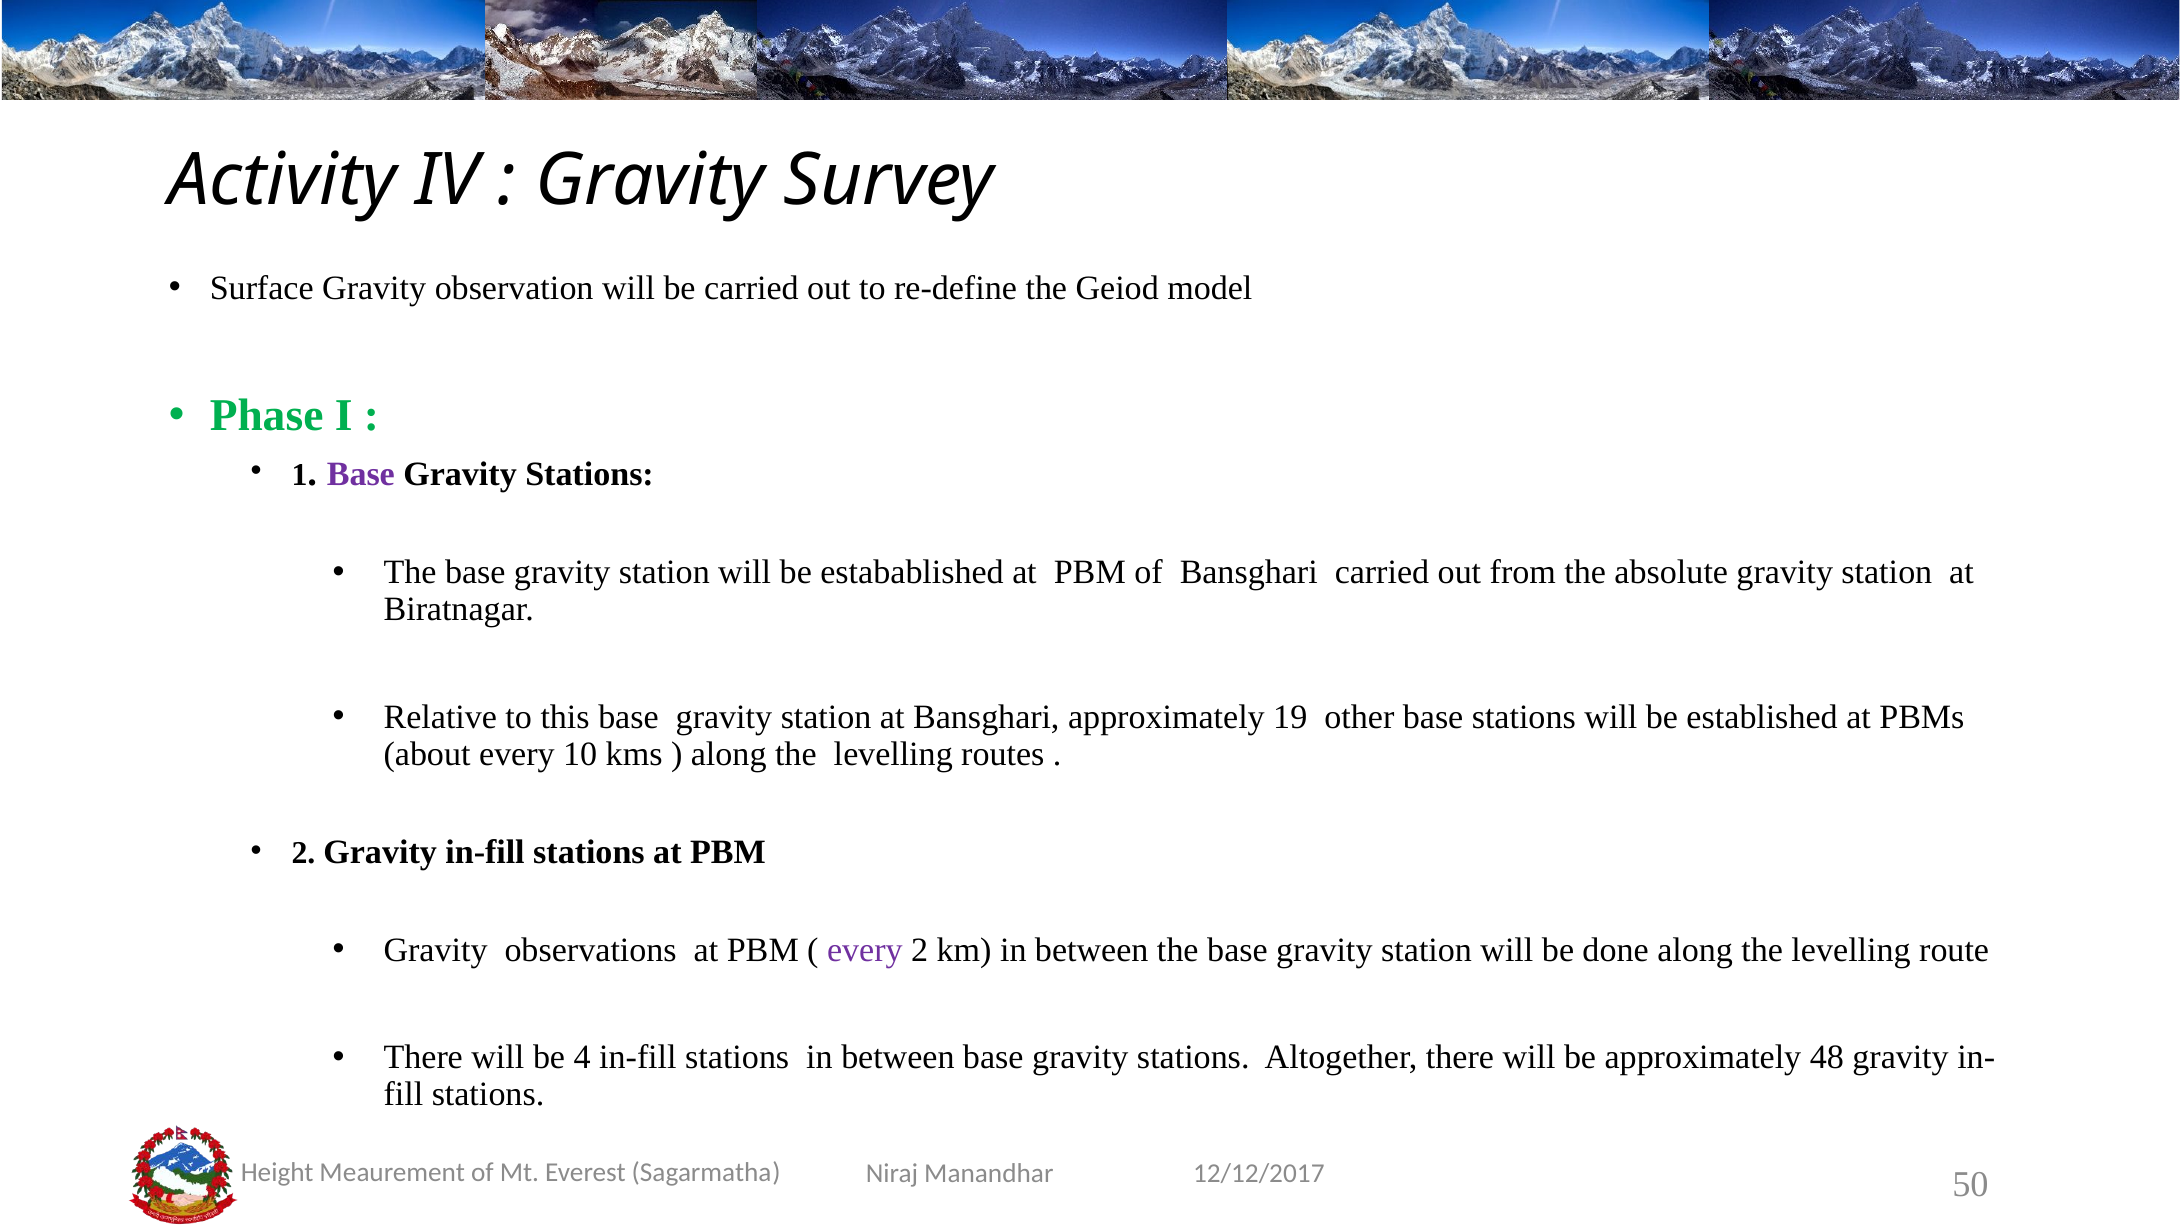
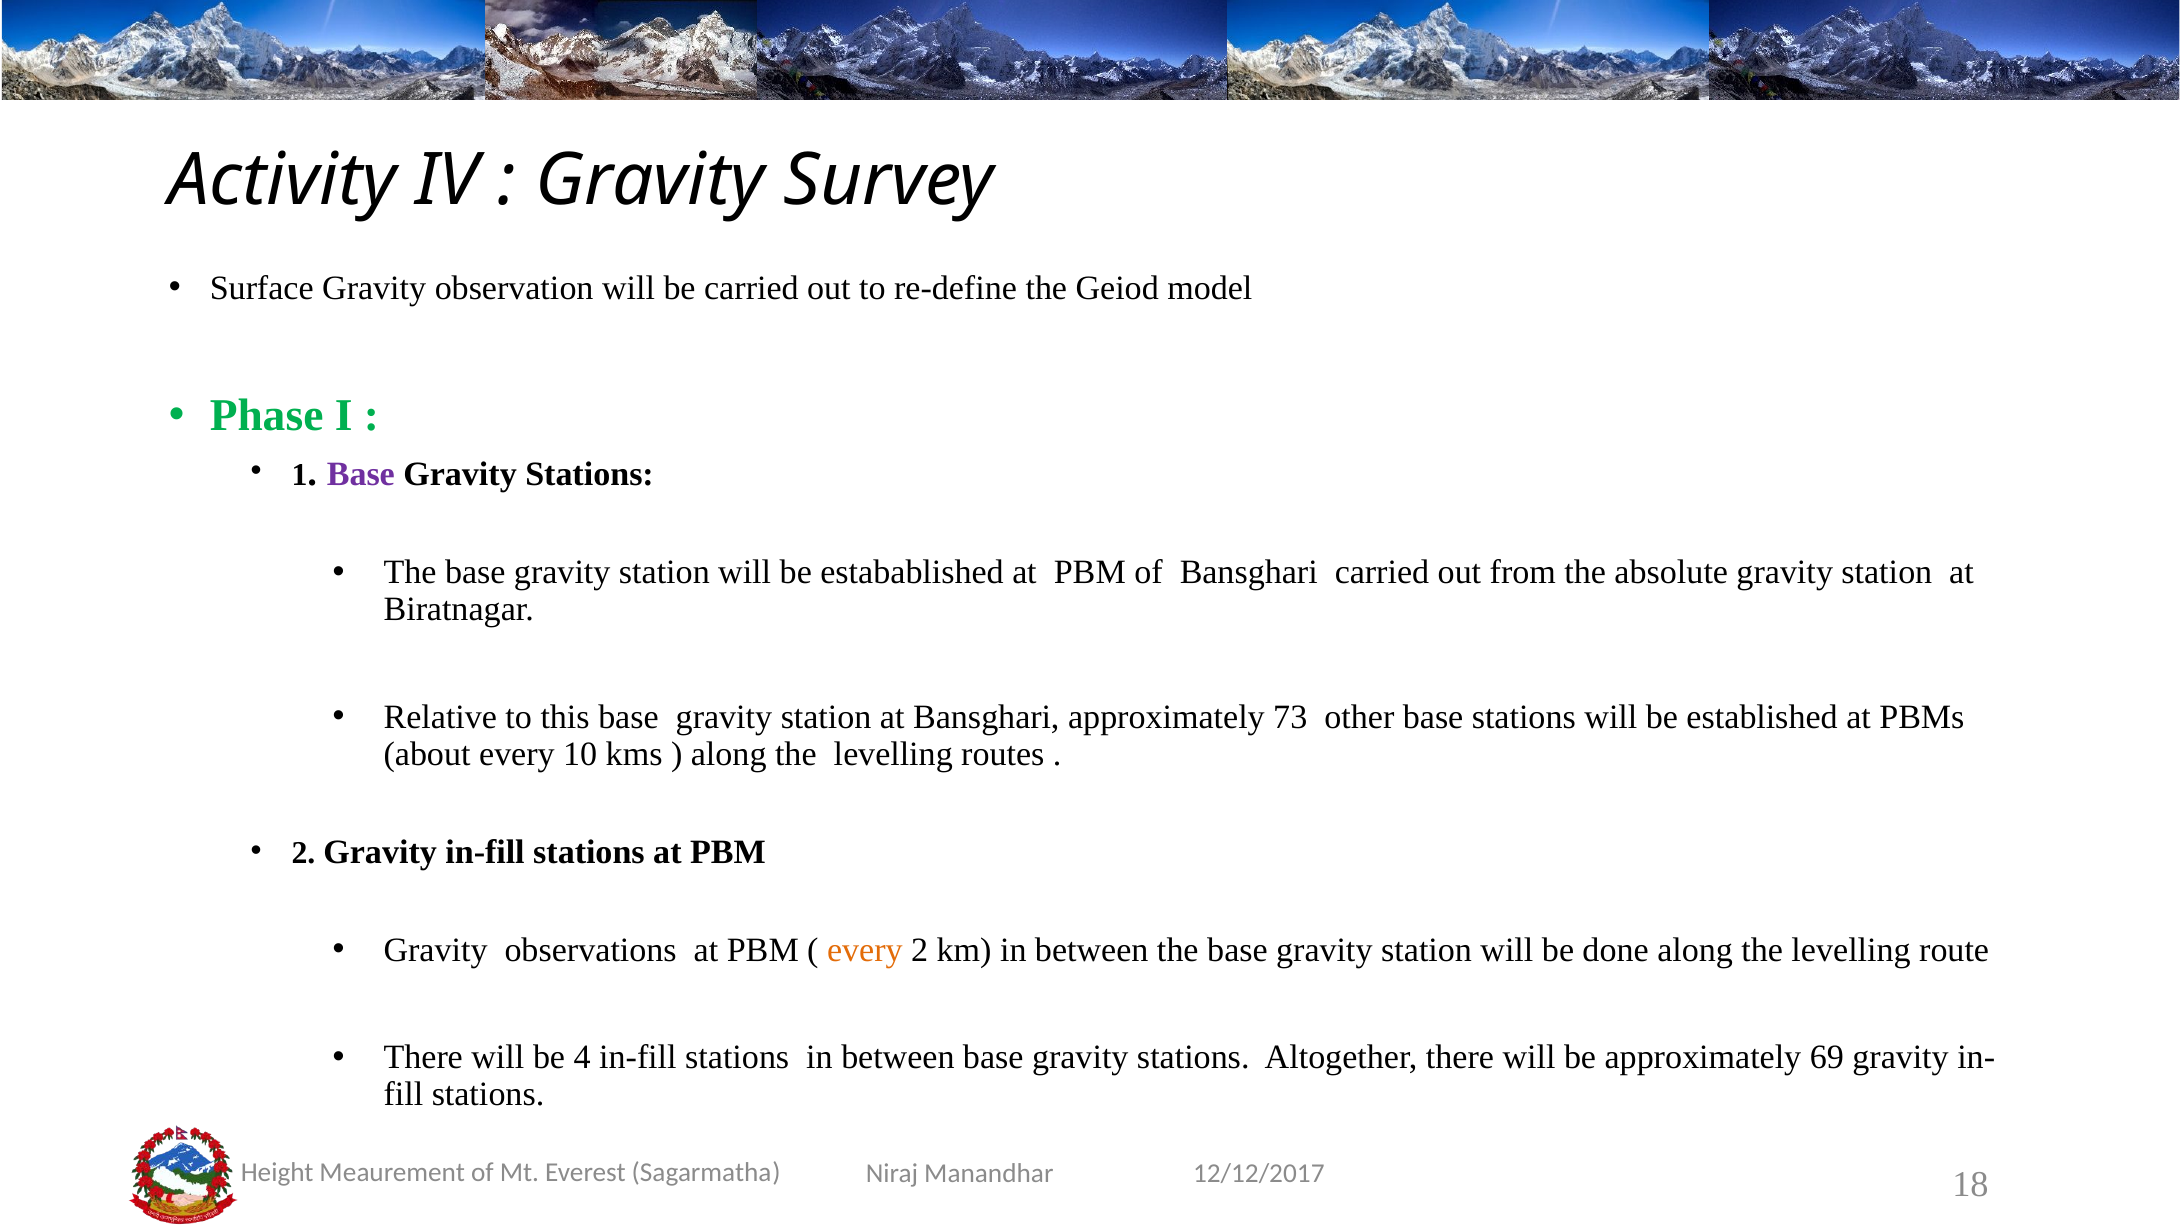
19: 19 -> 73
every at (865, 950) colour: purple -> orange
48: 48 -> 69
50: 50 -> 18
